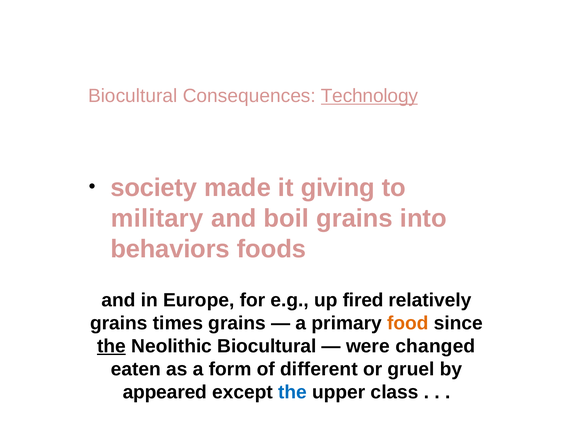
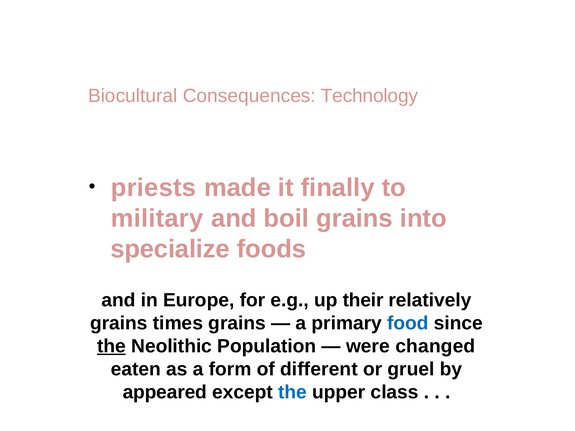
Technology underline: present -> none
society: society -> priests
giving: giving -> finally
behaviors: behaviors -> specialize
fired: fired -> their
food colour: orange -> blue
Neolithic Biocultural: Biocultural -> Population
